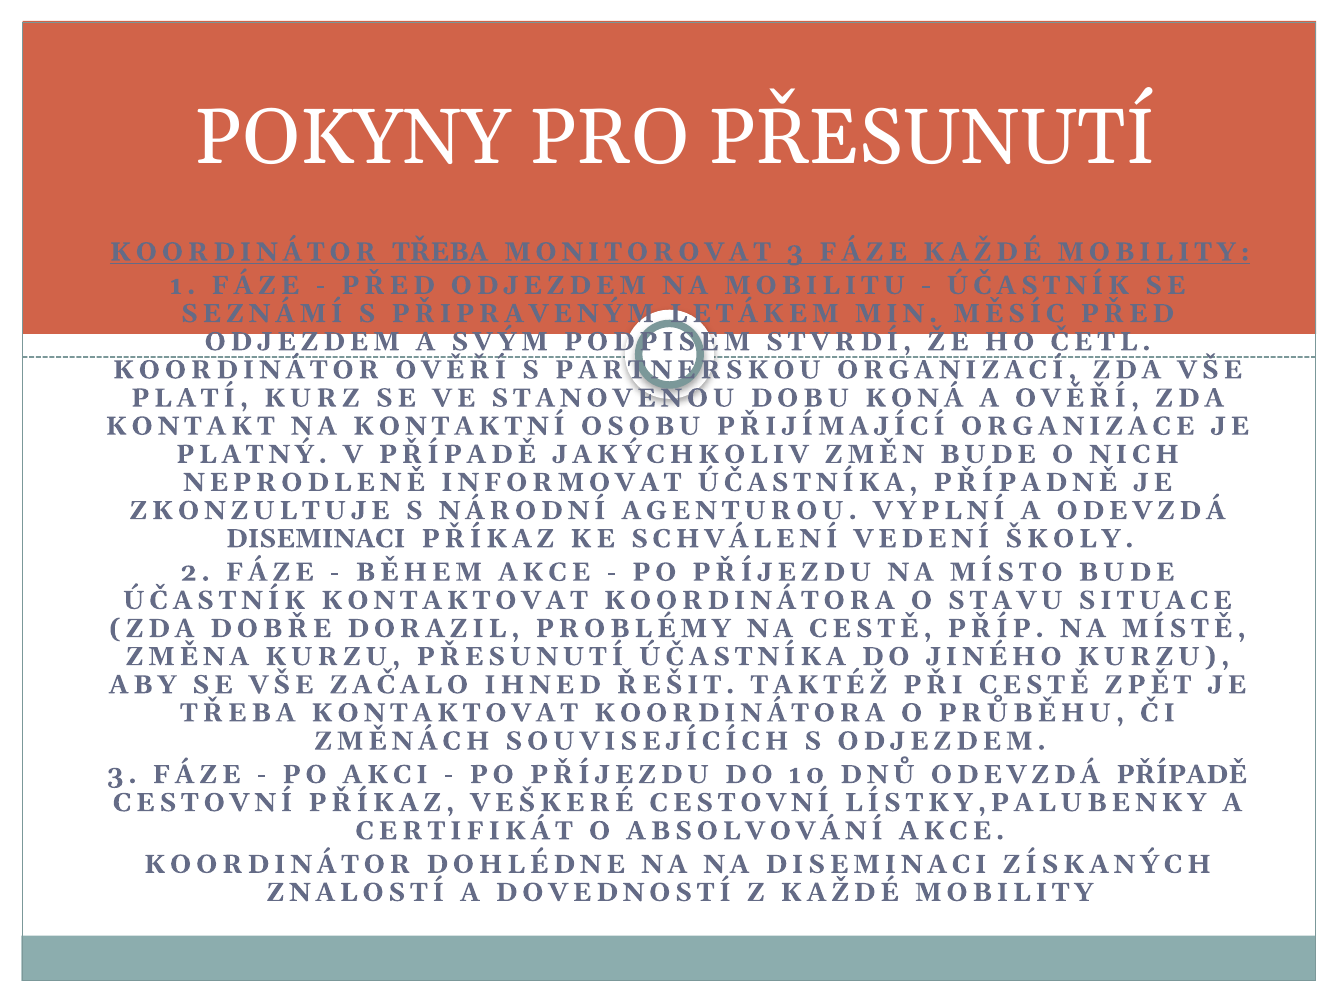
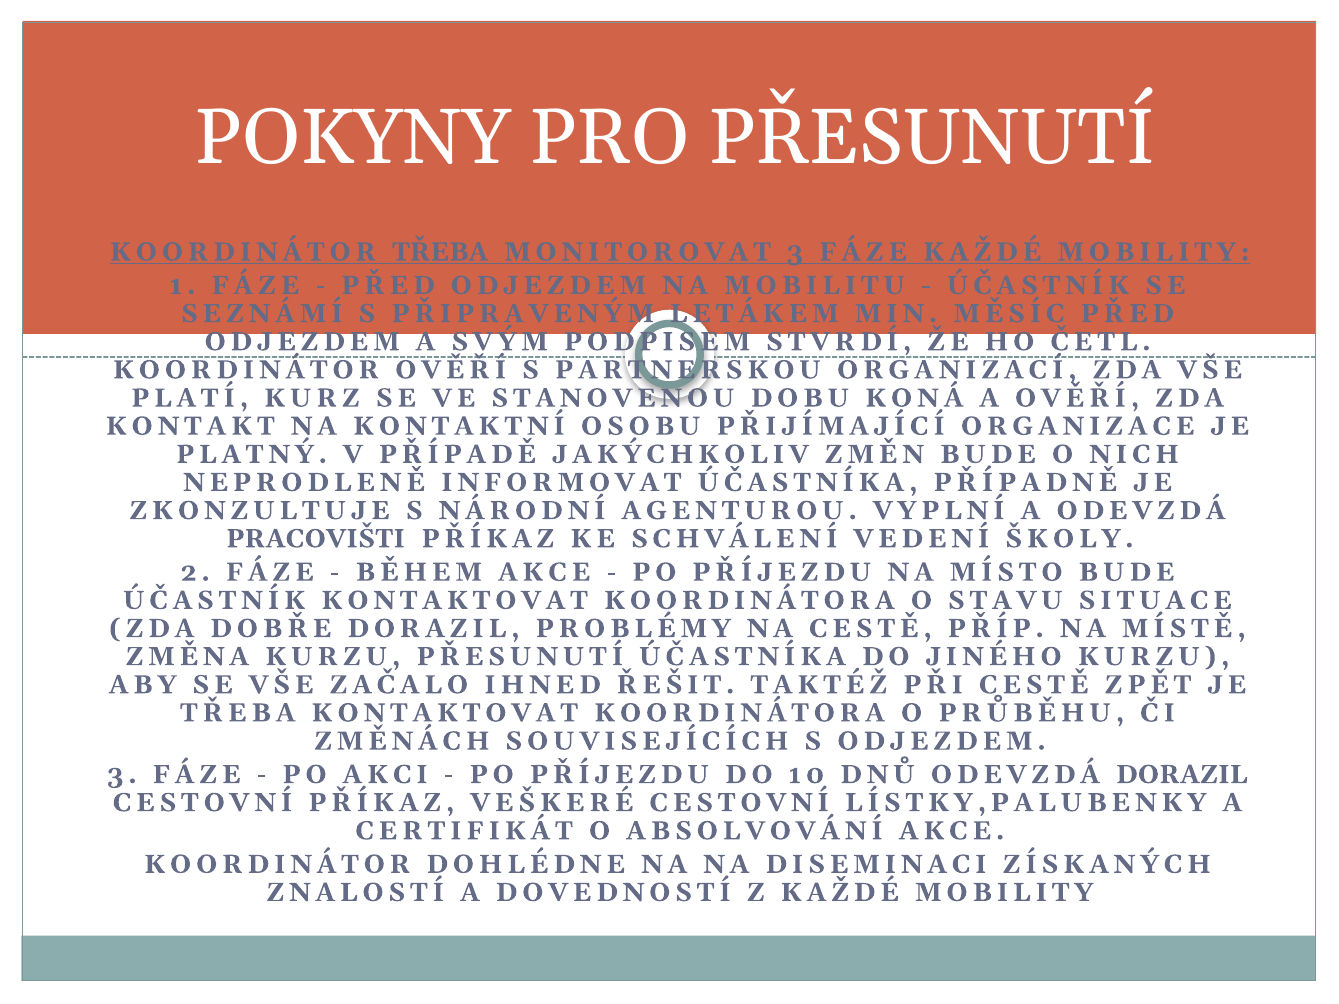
DISEMINACI at (316, 539): DISEMINACI -> PRACOVIŠTI
ODEVZDÁ PŘÍPADĚ: PŘÍPADĚ -> DORAZIL
